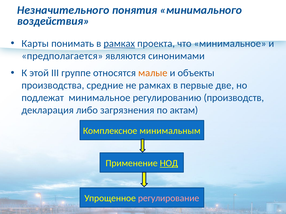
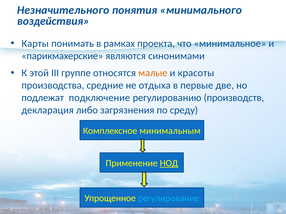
рамках at (119, 44) underline: present -> none
предполагается: предполагается -> парикмахерские
объекты: объекты -> красоты
не рамках: рамках -> отдыха
подлежат минимальное: минимальное -> подключение
актам: актам -> среду
регулирование colour: pink -> light blue
